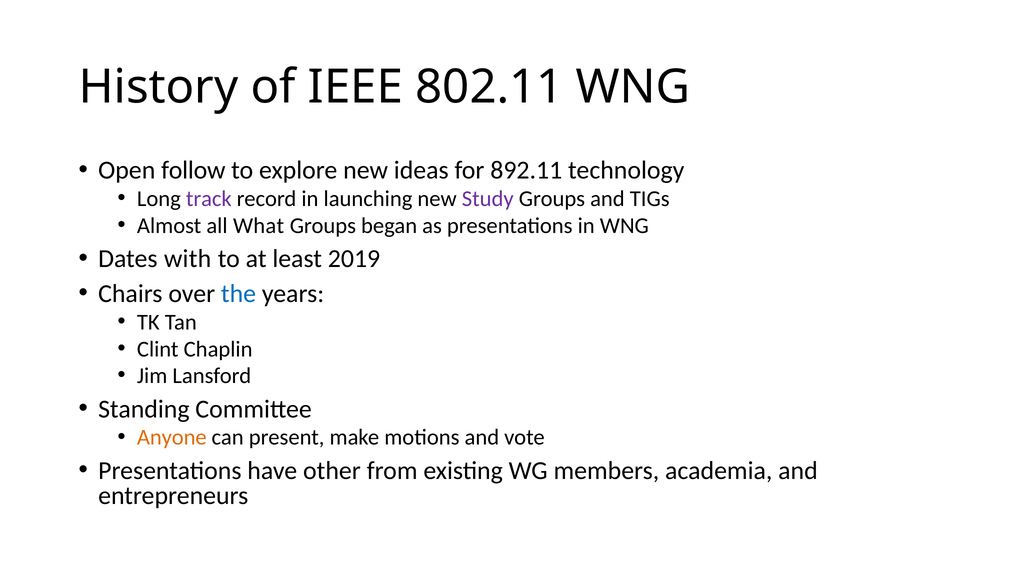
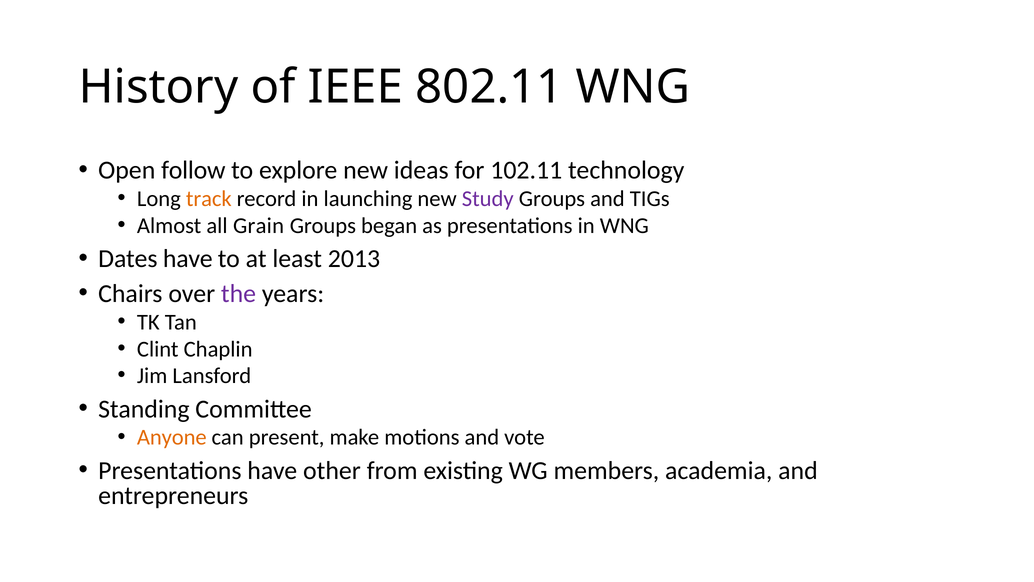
892.11: 892.11 -> 102.11
track colour: purple -> orange
What: What -> Grain
Dates with: with -> have
2019: 2019 -> 2013
the colour: blue -> purple
